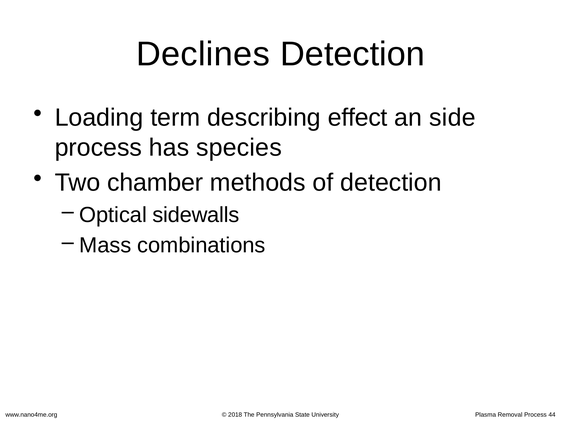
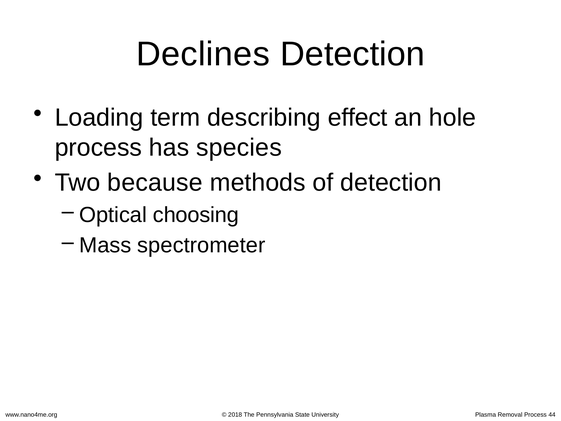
side: side -> hole
chamber: chamber -> because
sidewalls: sidewalls -> choosing
combinations: combinations -> spectrometer
